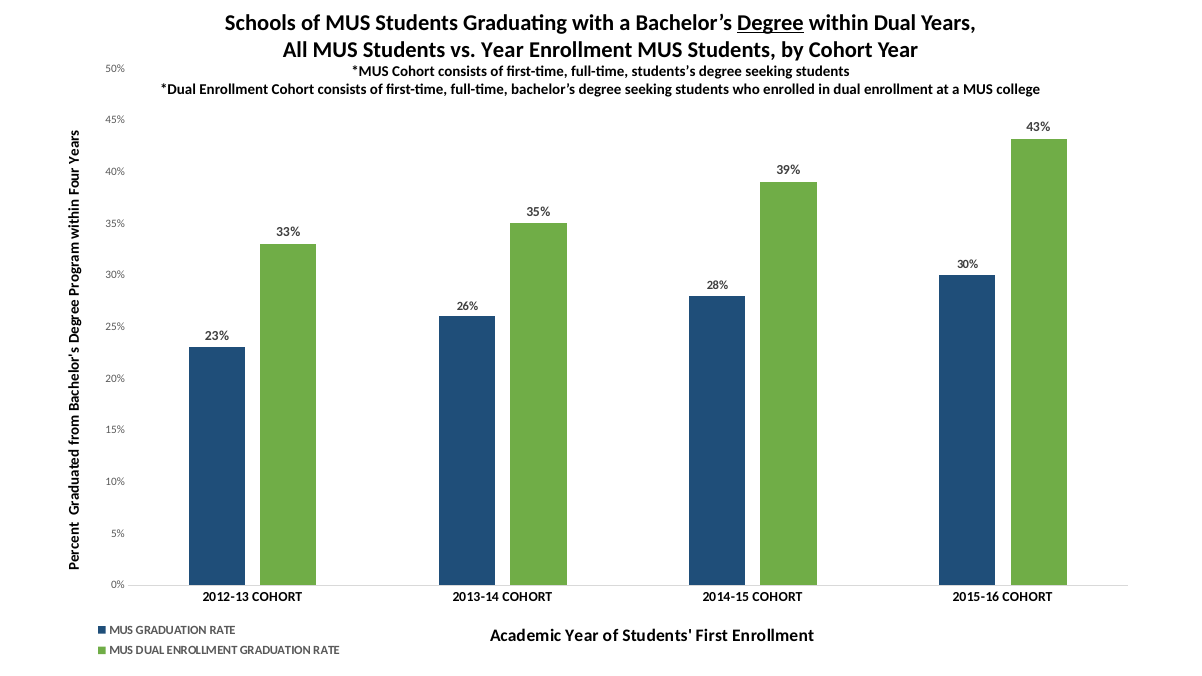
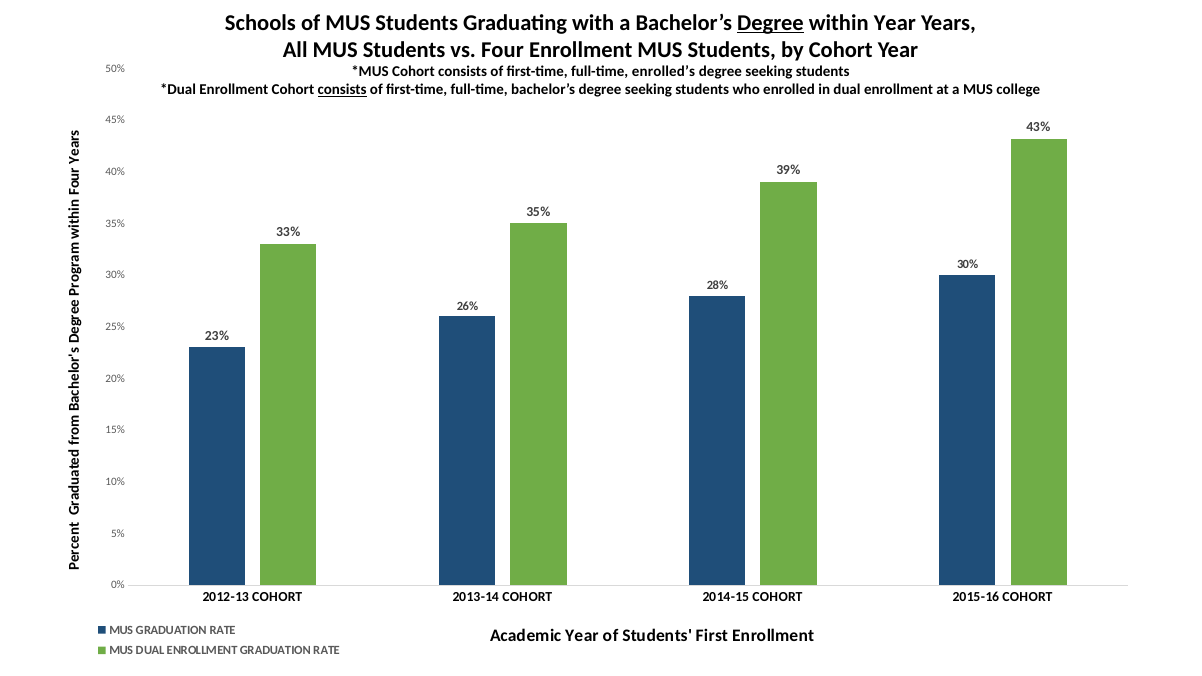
within Dual: Dual -> Year
vs Year: Year -> Four
students’s: students’s -> enrolled’s
consists at (342, 90) underline: none -> present
